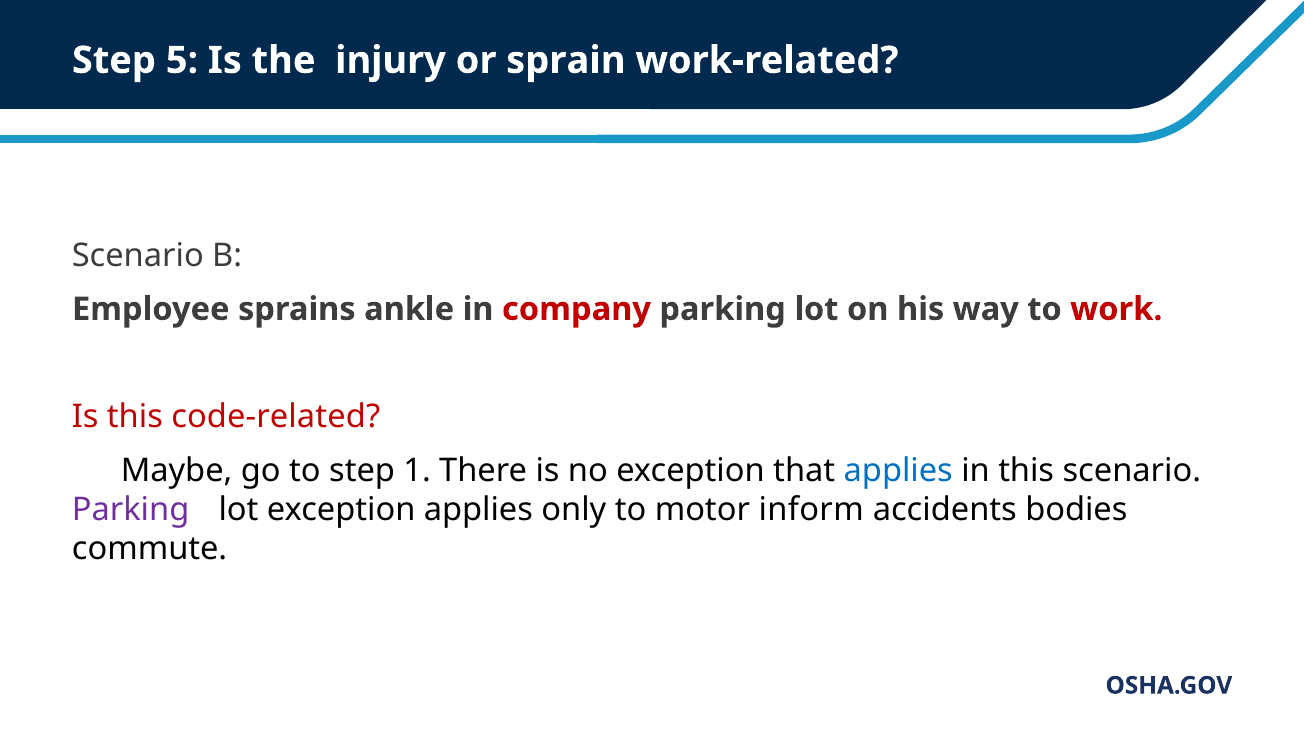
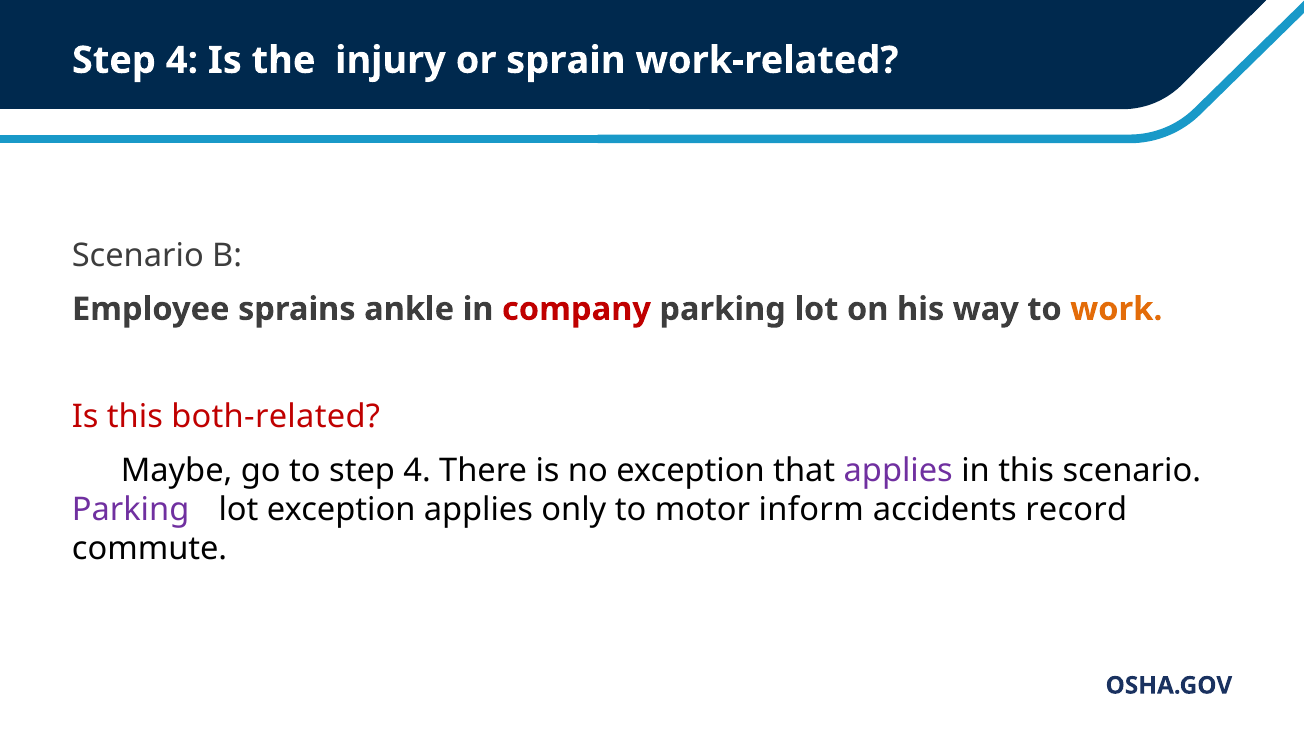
5 at (182, 60): 5 -> 4
work colour: red -> orange
code-related: code-related -> both-related
to step 1: 1 -> 4
applies at (898, 471) colour: blue -> purple
bodies: bodies -> record
